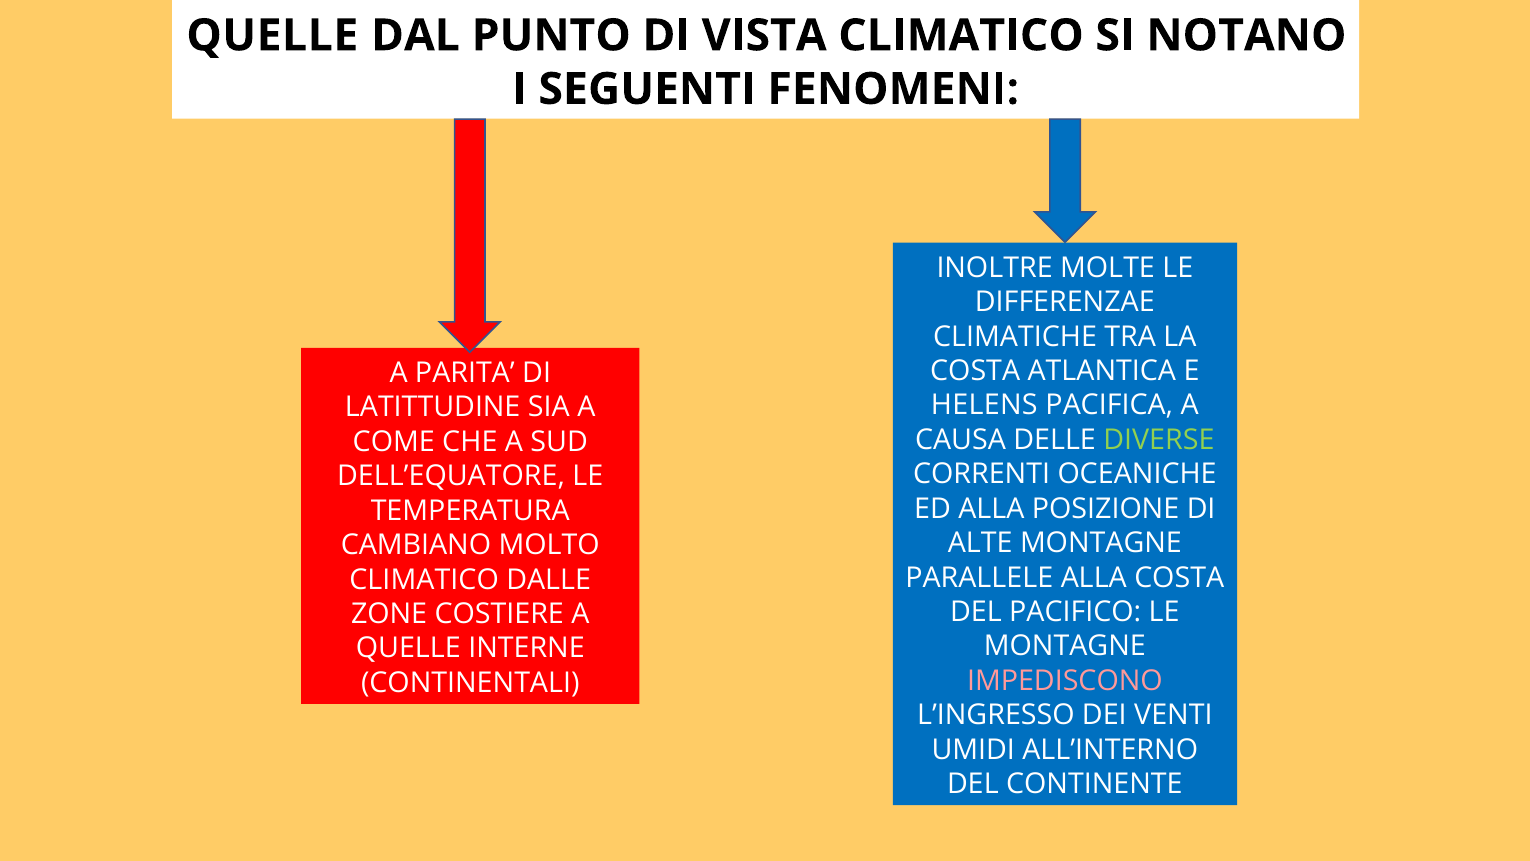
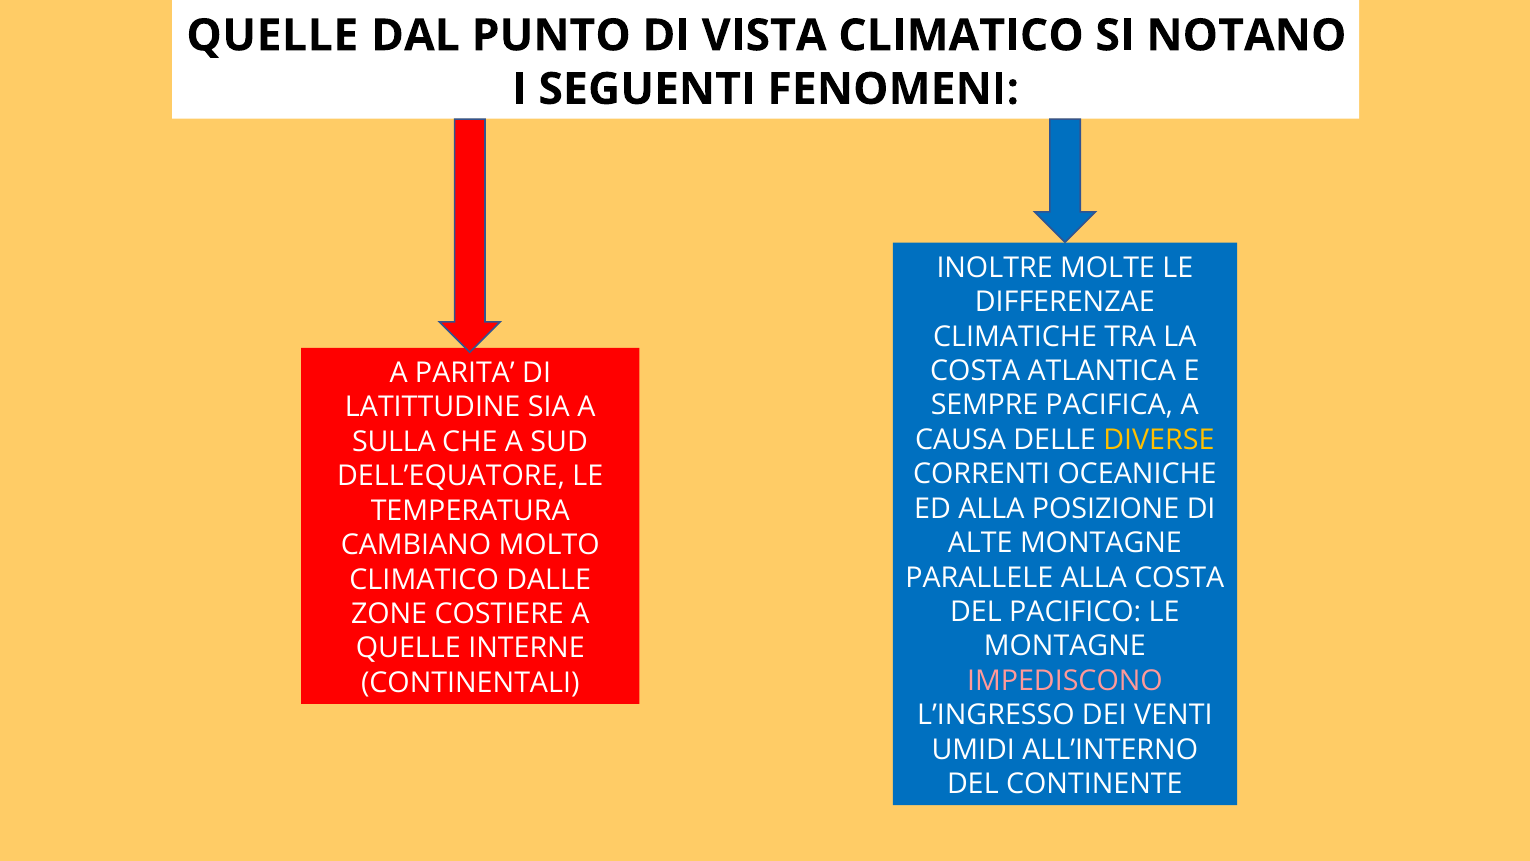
HELENS: HELENS -> SEMPRE
DIVERSE colour: light green -> yellow
COME: COME -> SULLA
